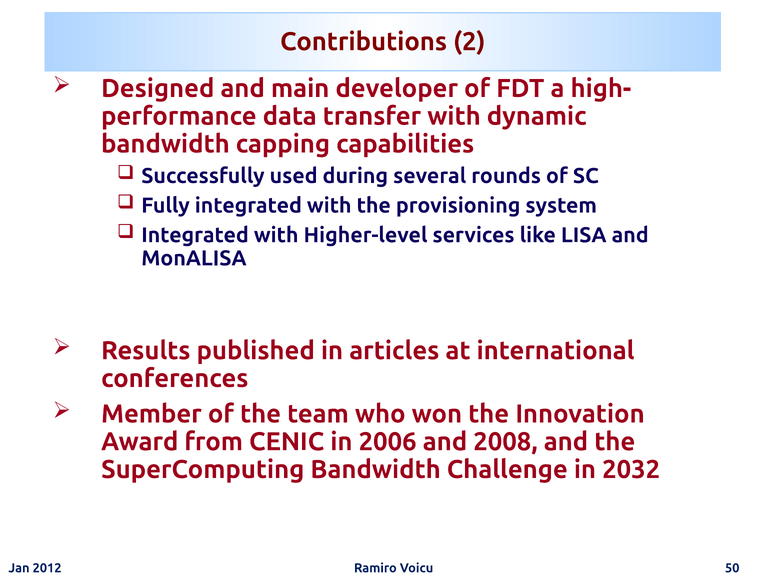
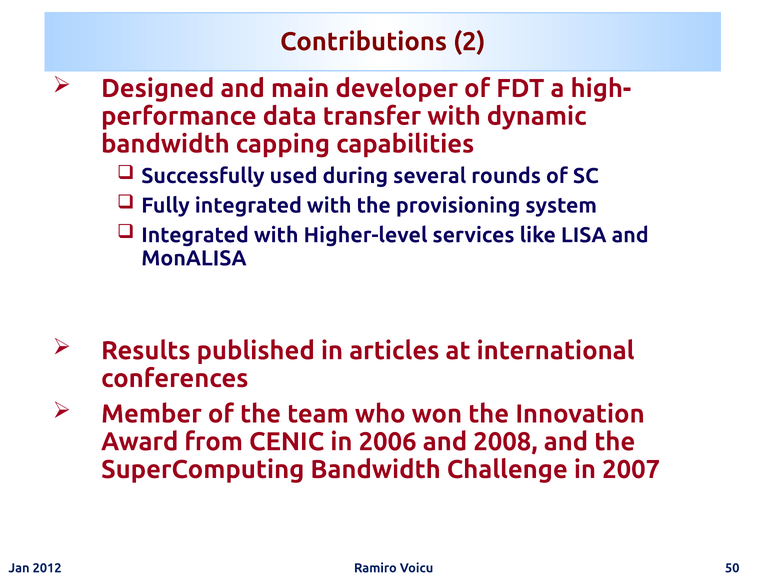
2032: 2032 -> 2007
